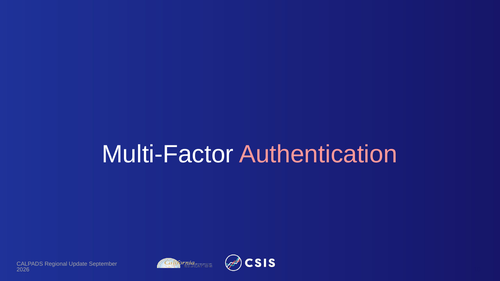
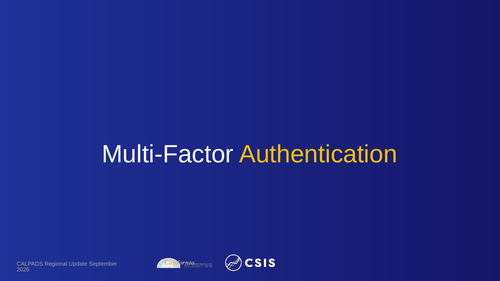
Authentication colour: pink -> yellow
